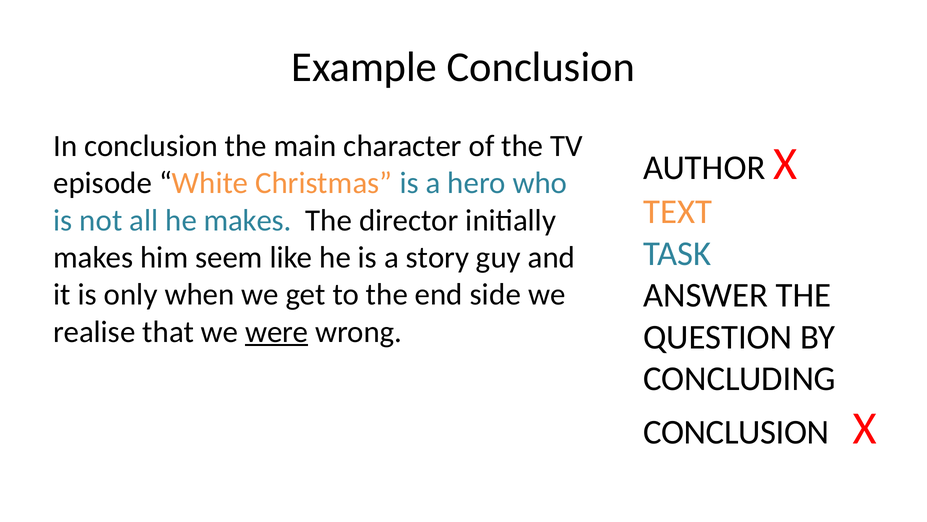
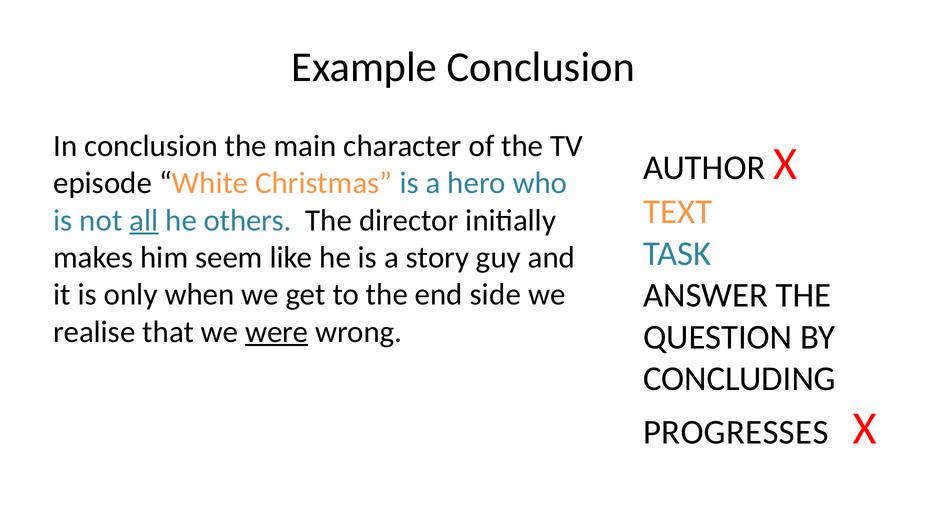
all underline: none -> present
he makes: makes -> others
CONCLUSION at (736, 432): CONCLUSION -> PROGRESSES
